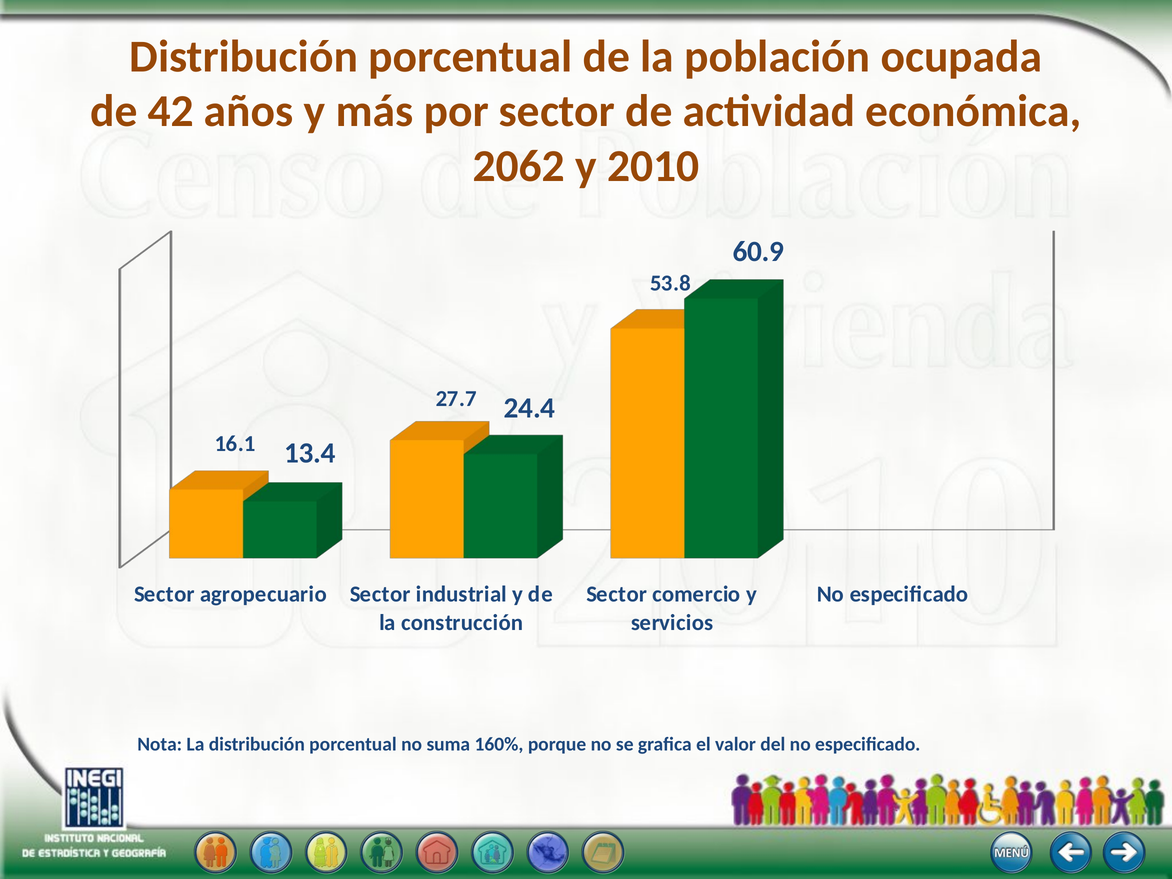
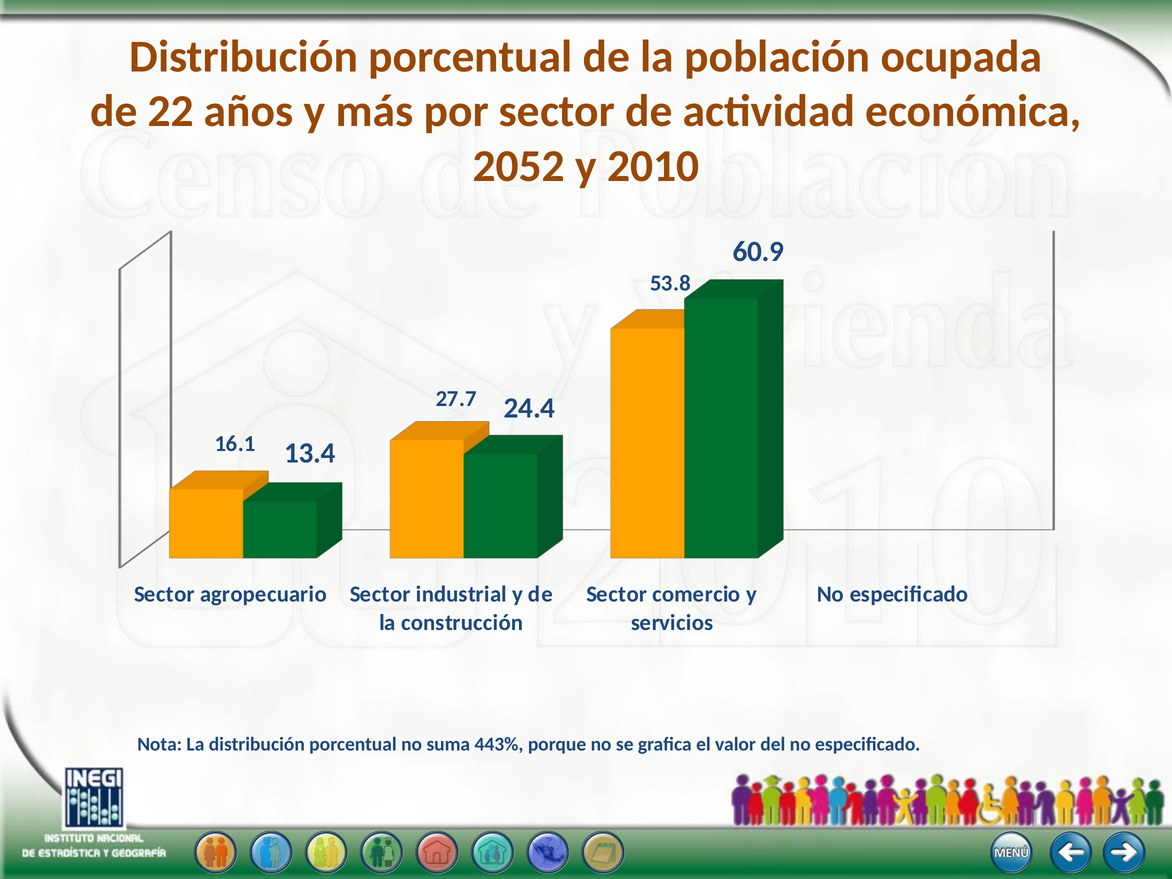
42: 42 -> 22
2062: 2062 -> 2052
160%: 160% -> 443%
